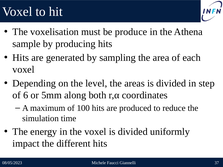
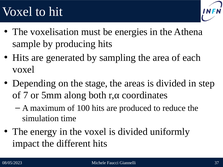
produce: produce -> energies
level: level -> stage
6: 6 -> 7
